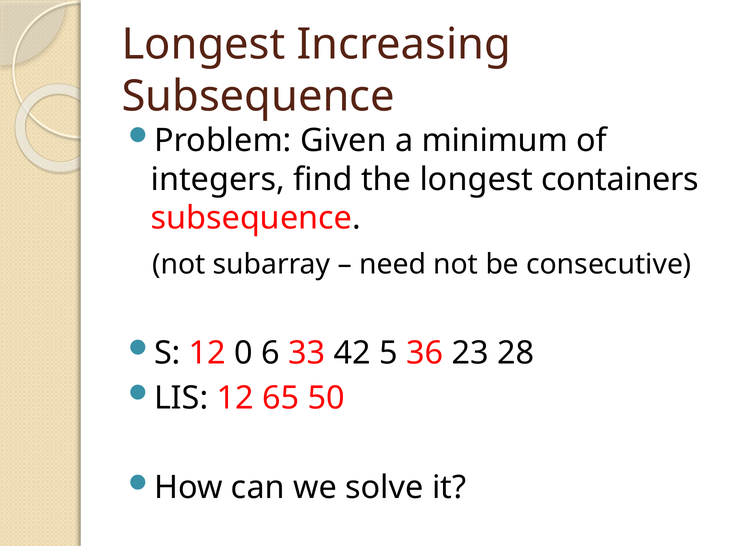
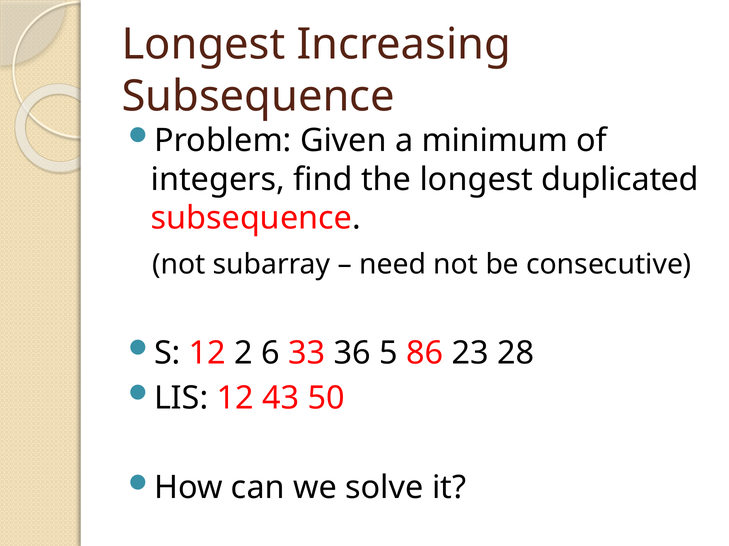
containers: containers -> duplicated
0: 0 -> 2
42: 42 -> 36
36: 36 -> 86
65: 65 -> 43
